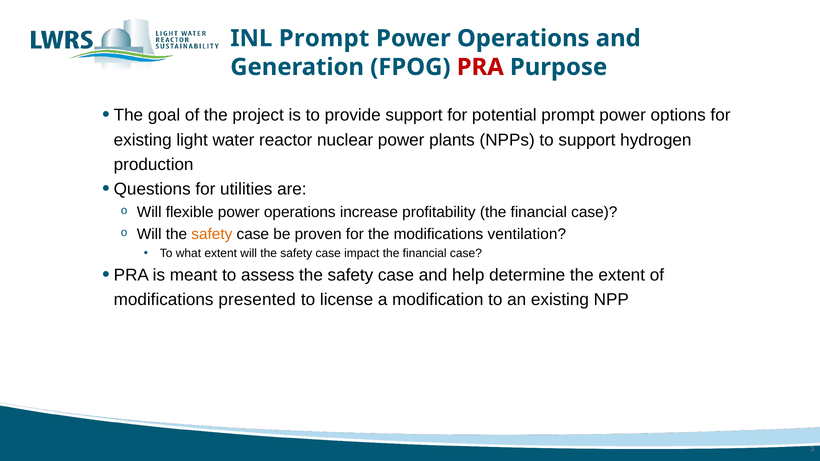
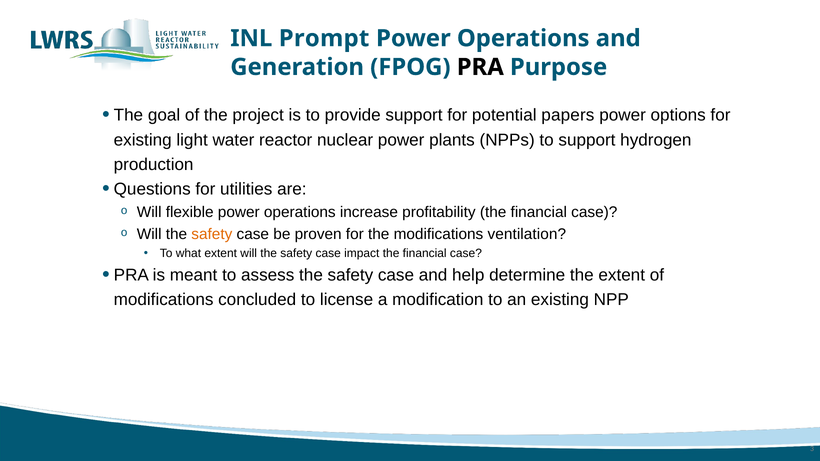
PRA at (480, 67) colour: red -> black
potential prompt: prompt -> papers
presented: presented -> concluded
